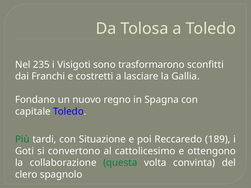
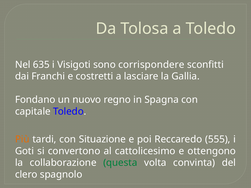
235: 235 -> 635
trasformarono: trasformarono -> corrispondere
Più colour: green -> orange
189: 189 -> 555
